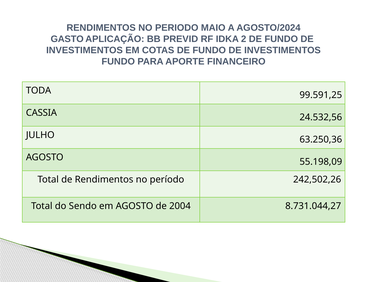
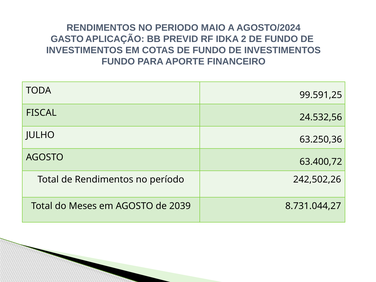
CASSIA: CASSIA -> FISCAL
55.198,09: 55.198,09 -> 63.400,72
Sendo: Sendo -> Meses
2004: 2004 -> 2039
